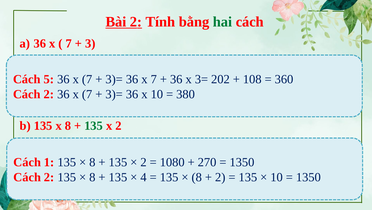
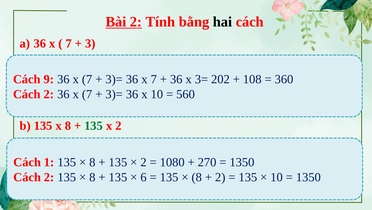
hai colour: green -> black
5: 5 -> 9
380: 380 -> 560
4: 4 -> 6
